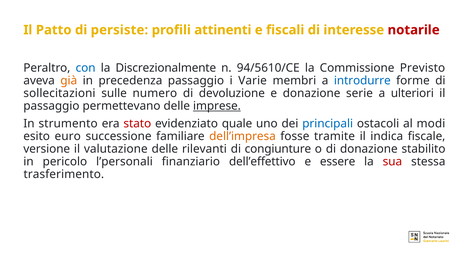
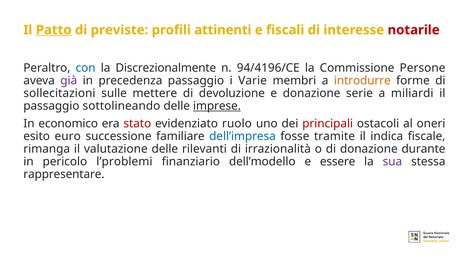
Patto underline: none -> present
persiste: persiste -> previste
94/5610/CE: 94/5610/CE -> 94/4196/CE
Previsto: Previsto -> Persone
già colour: orange -> purple
introdurre colour: blue -> orange
numero: numero -> mettere
ulteriori: ulteriori -> miliardi
permettevano: permettevano -> sottolineando
strumento: strumento -> economico
quale: quale -> ruolo
principali colour: blue -> red
modi: modi -> oneri
dell’impresa colour: orange -> blue
versione: versione -> rimanga
congiunture: congiunture -> irrazionalità
stabilito: stabilito -> durante
l’personali: l’personali -> l’problemi
dell’effettivo: dell’effettivo -> dell’modello
sua colour: red -> purple
trasferimento: trasferimento -> rappresentare
